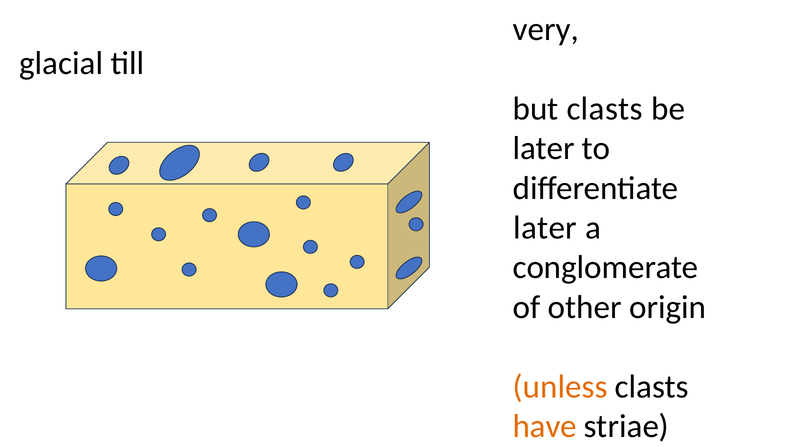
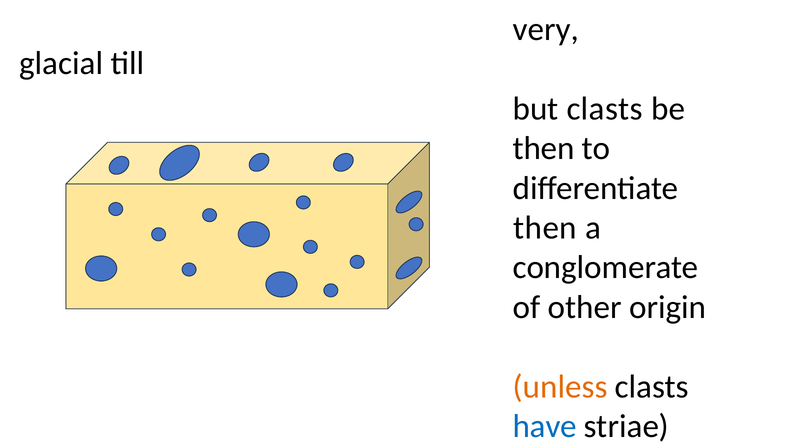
later at (544, 148): later -> then
later at (545, 228): later -> then
have colour: orange -> blue
